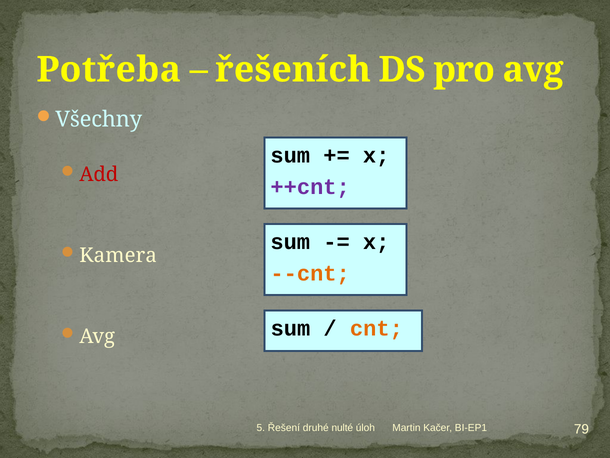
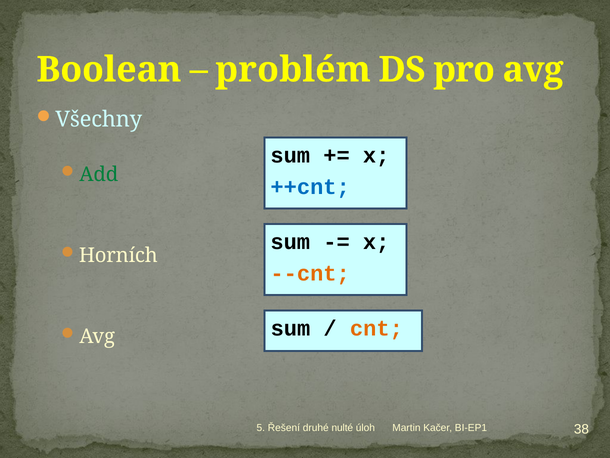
Potřeba: Potřeba -> Boolean
řešeních: řešeních -> problém
Add colour: red -> green
++cnt colour: purple -> blue
Kamera: Kamera -> Horních
79: 79 -> 38
